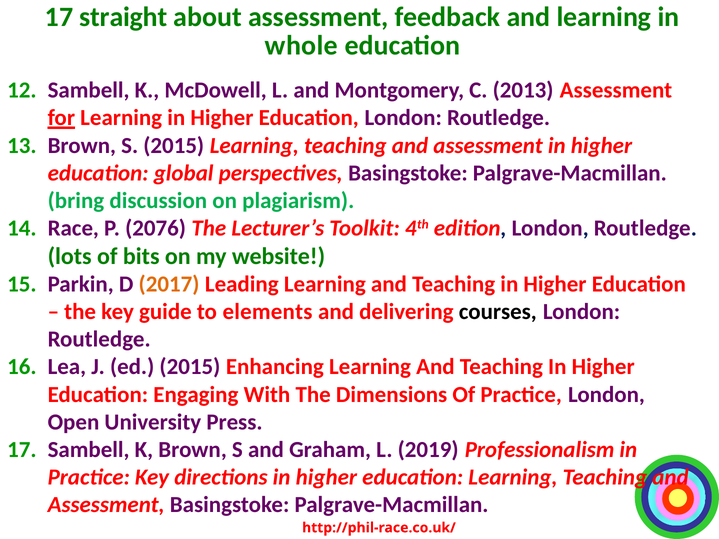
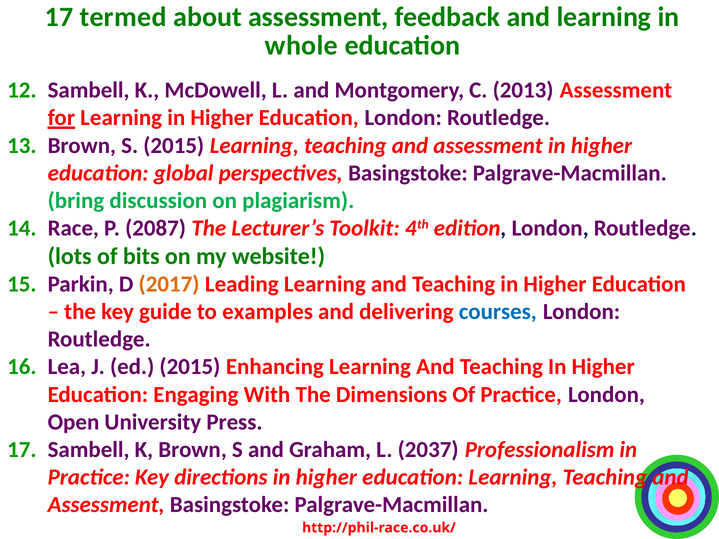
straight: straight -> termed
2076: 2076 -> 2087
elements: elements -> examples
courses colour: black -> blue
2019: 2019 -> 2037
